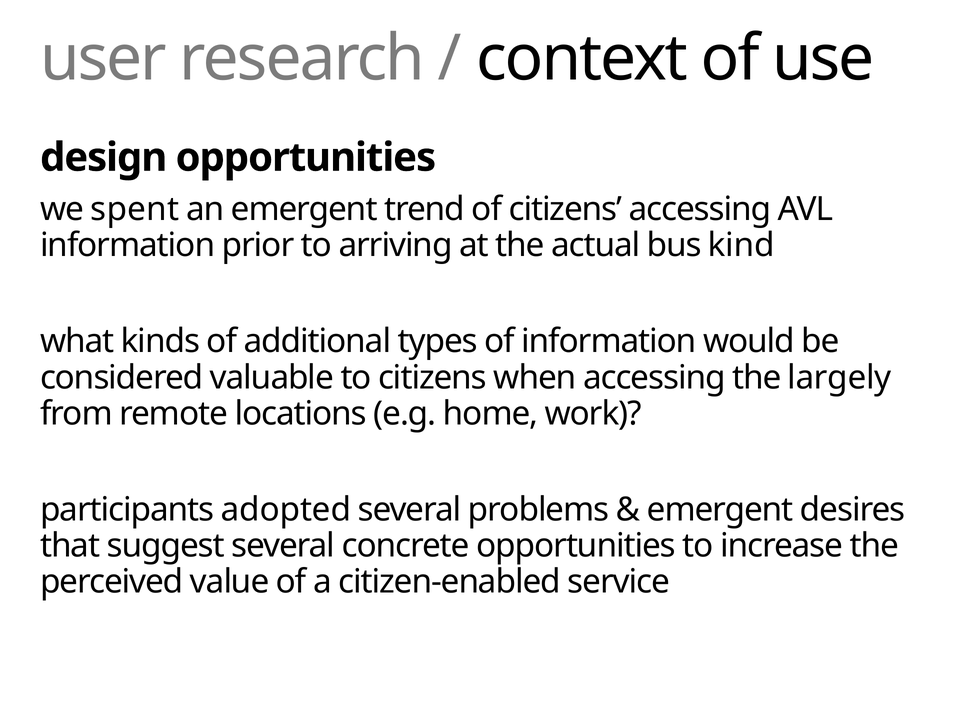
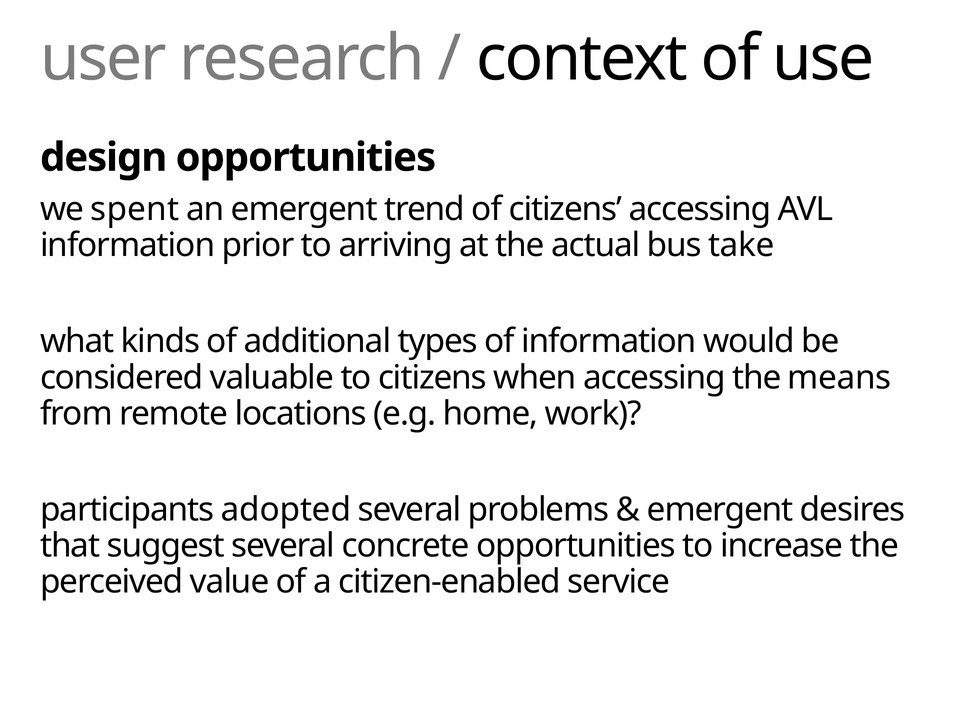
kind: kind -> take
largely: largely -> means
